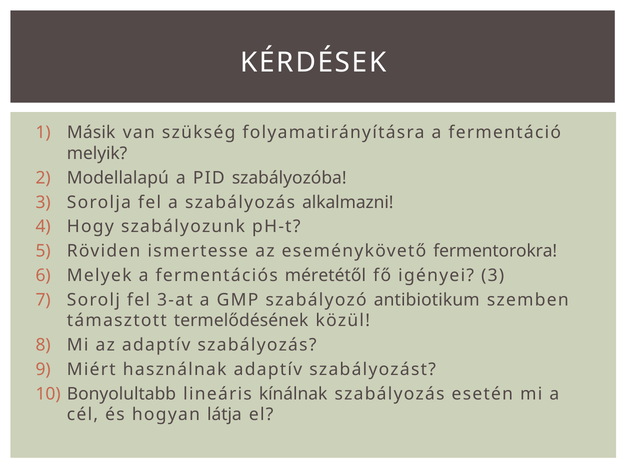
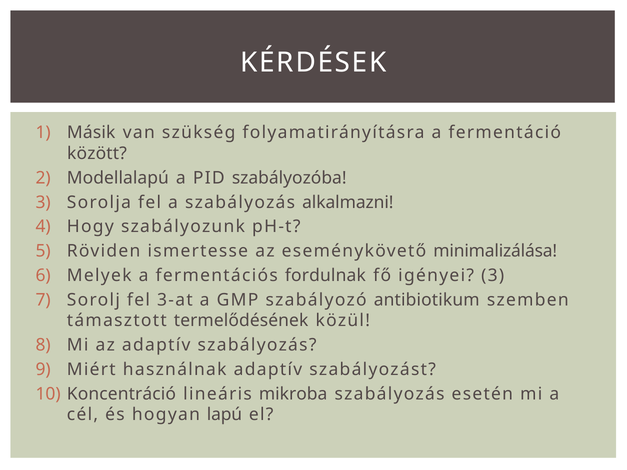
melyik: melyik -> között
fermentorokra: fermentorokra -> minimalizálása
méretétől: méretétől -> fordulnak
Bonyolultabb: Bonyolultabb -> Koncentráció
kínálnak: kínálnak -> mikroba
látja: látja -> lapú
